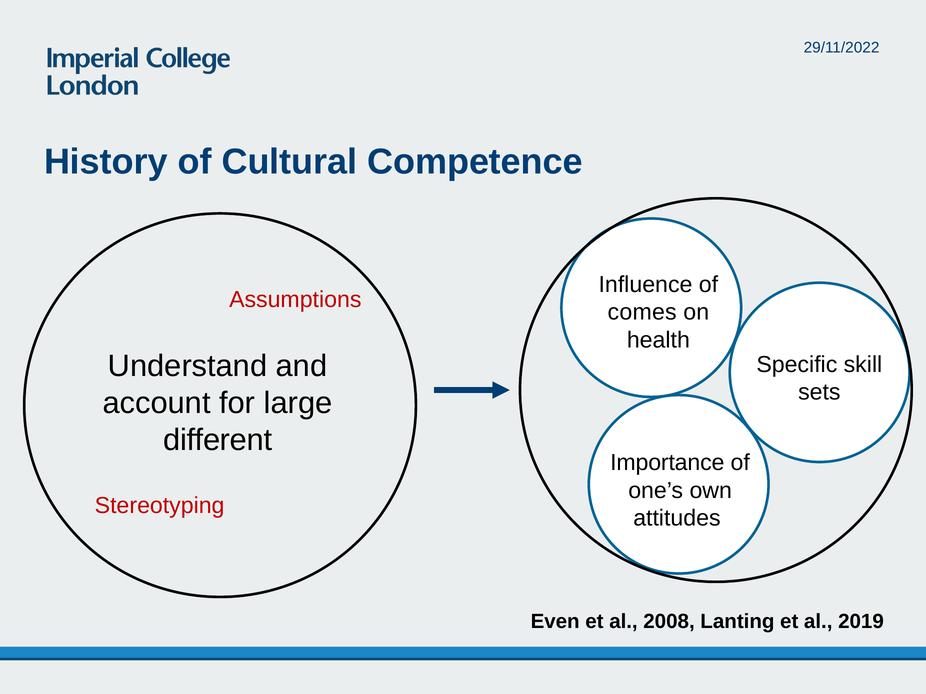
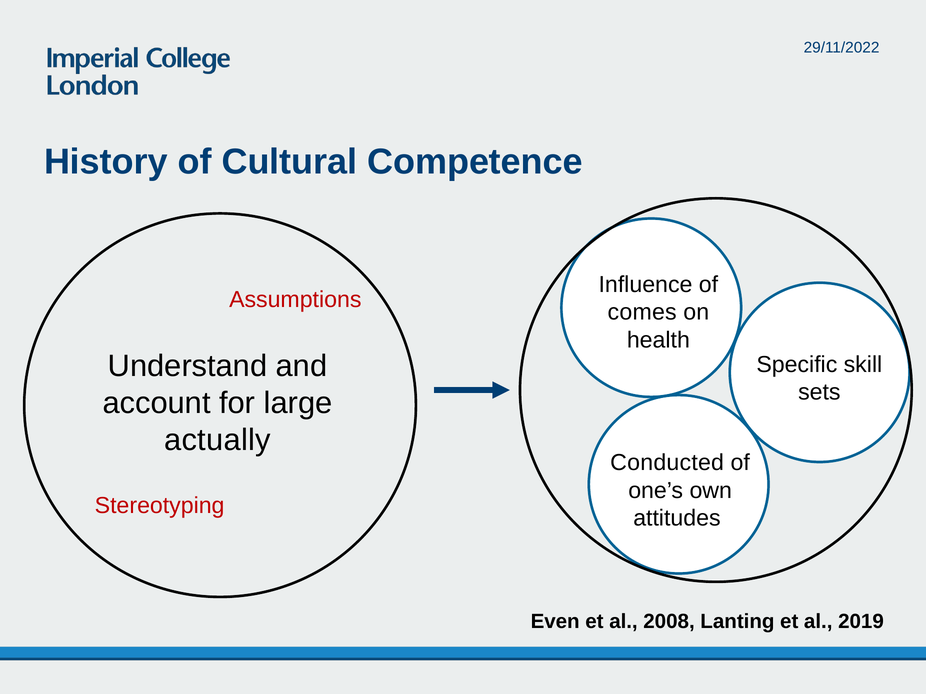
different: different -> actually
Importance: Importance -> Conducted
